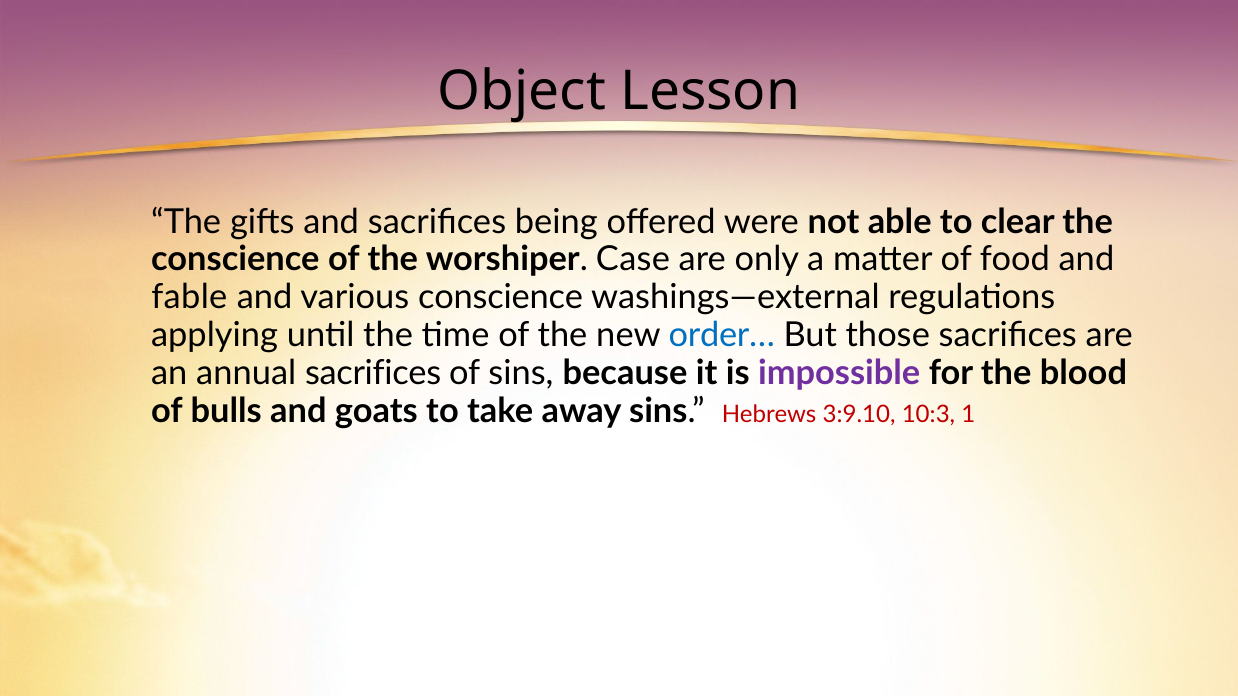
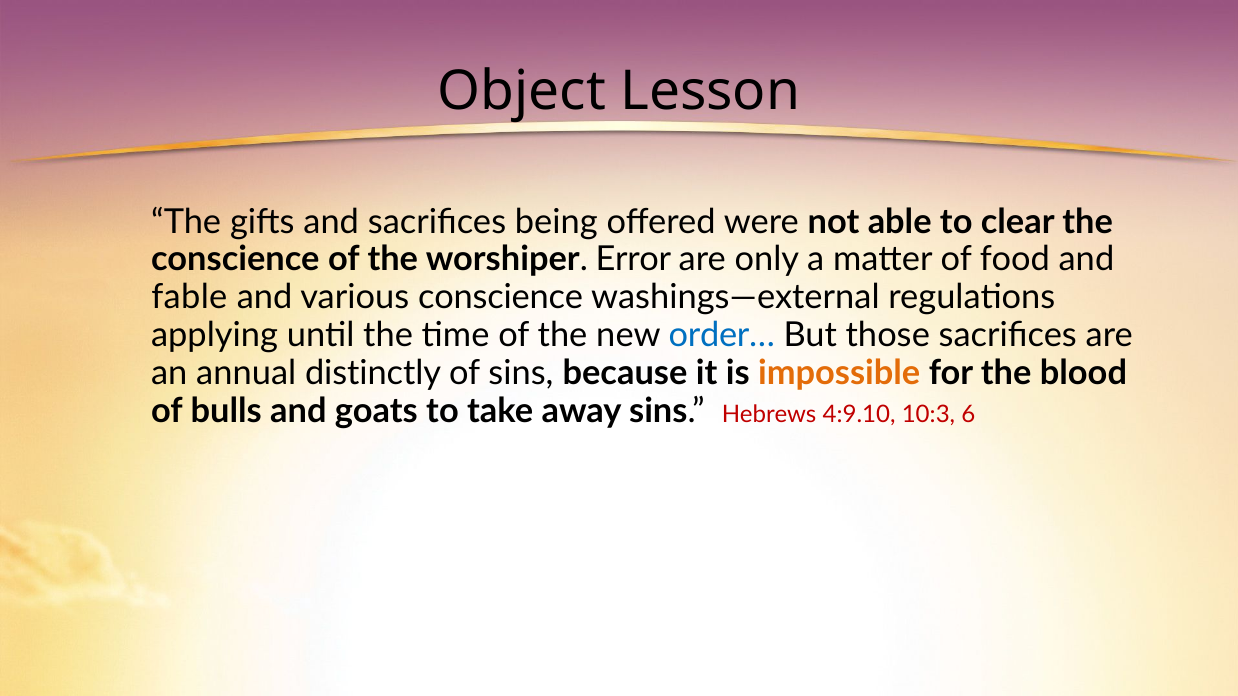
Case: Case -> Error
annual sacrifices: sacrifices -> distinctly
impossible colour: purple -> orange
3:9.10: 3:9.10 -> 4:9.10
1: 1 -> 6
